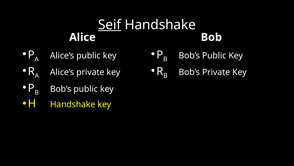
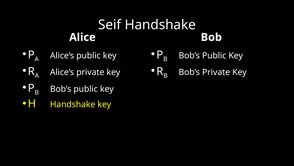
Seif at (110, 25) underline: present -> none
